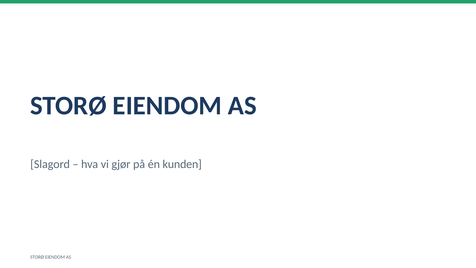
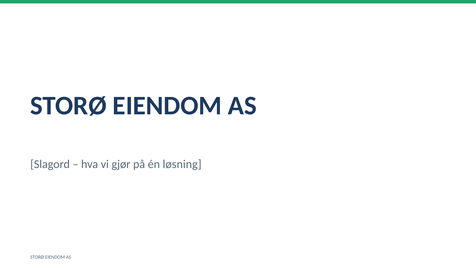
kunden: kunden -> løsning
